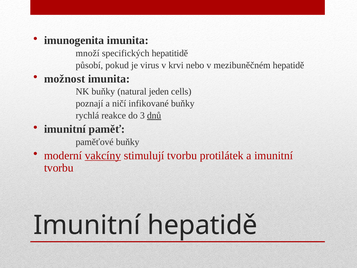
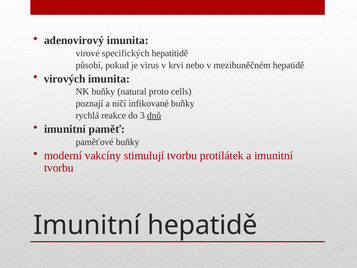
imunogenita: imunogenita -> adenovirový
množí: množí -> virové
možnost: možnost -> virových
jeden: jeden -> proto
vakcíny underline: present -> none
